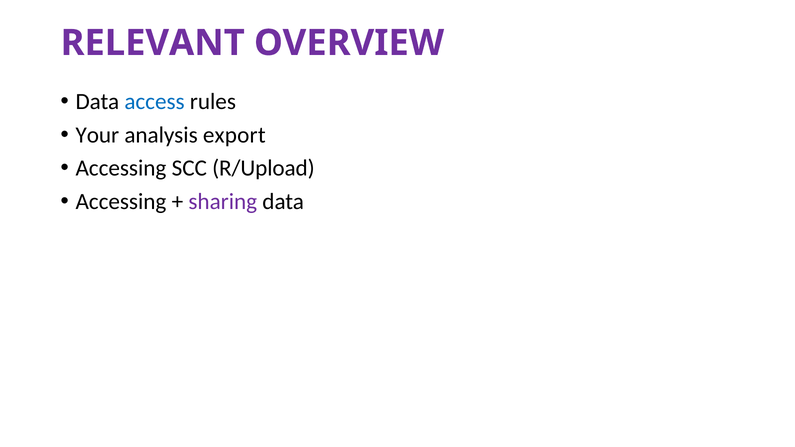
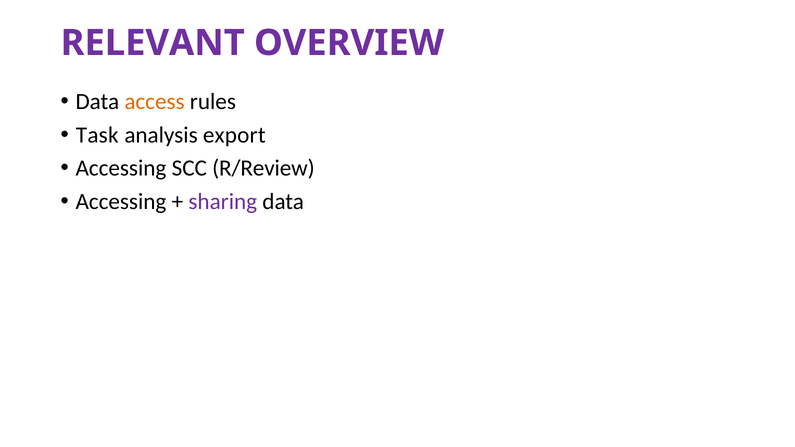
access colour: blue -> orange
Your: Your -> Task
R/Upload: R/Upload -> R/Review
